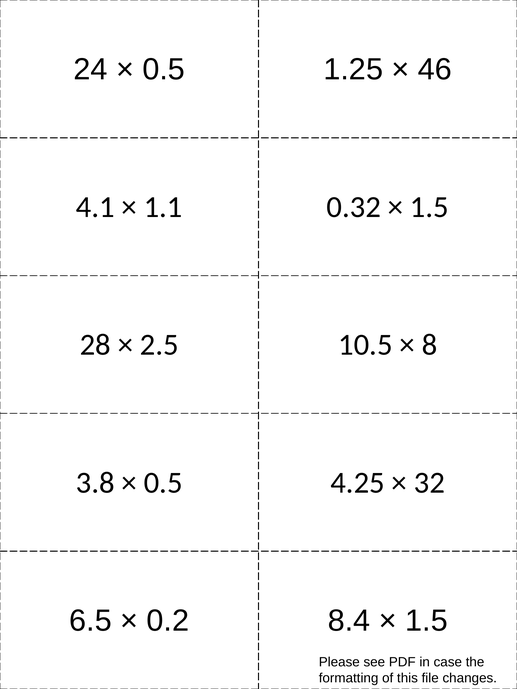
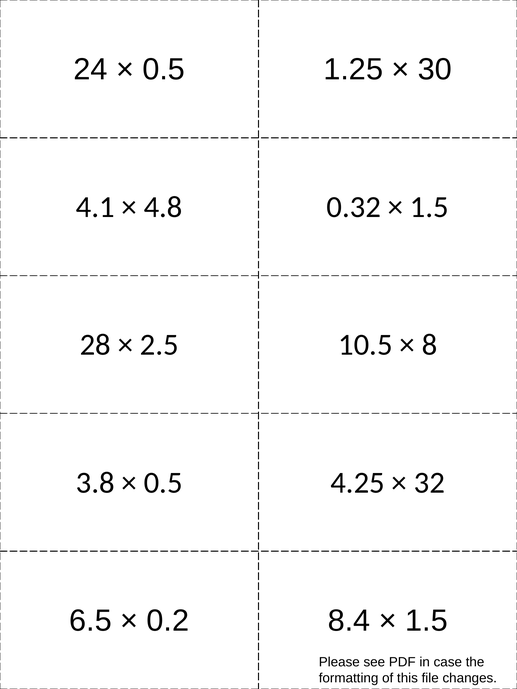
46: 46 -> 30
1.1: 1.1 -> 4.8
